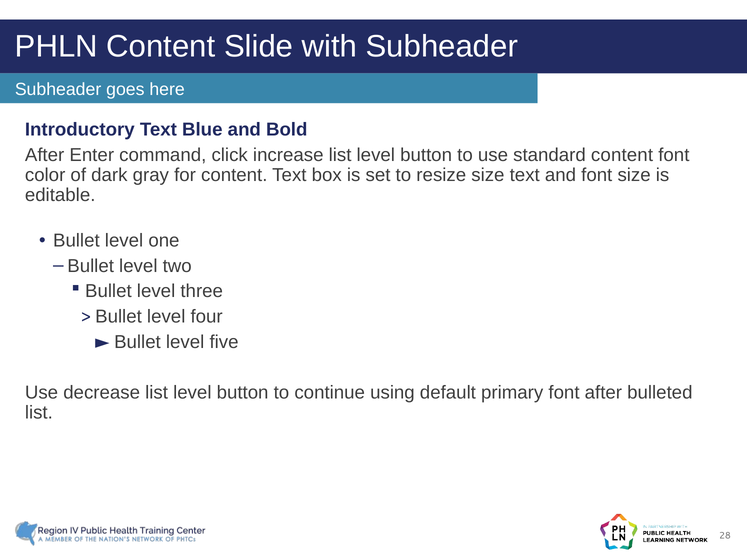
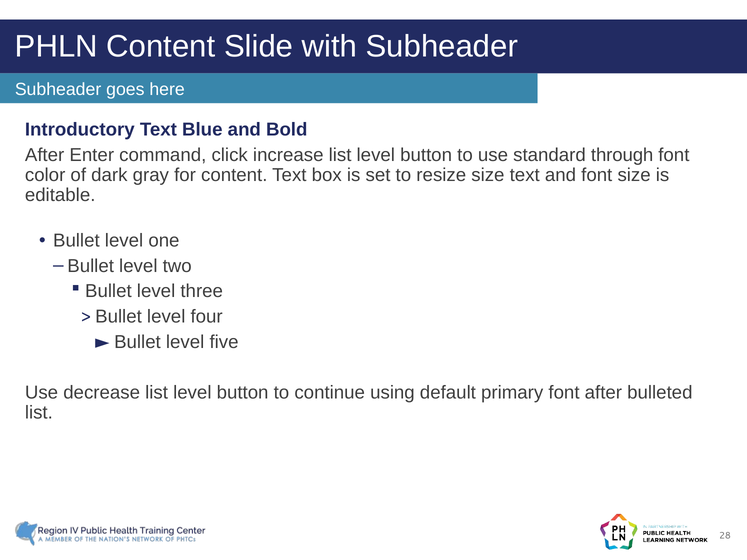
standard content: content -> through
